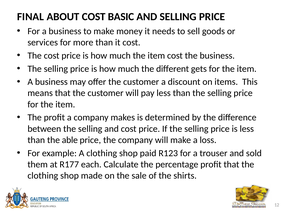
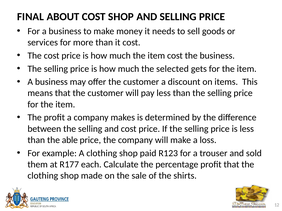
COST BASIC: BASIC -> SHOP
different: different -> selected
